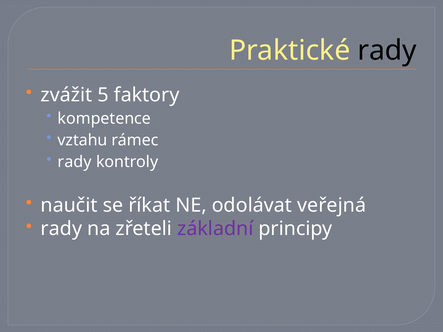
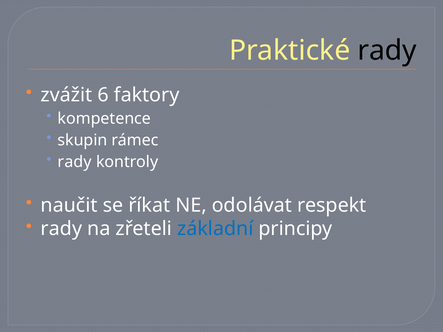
5: 5 -> 6
vztahu: vztahu -> skupin
veřejná: veřejná -> respekt
základní colour: purple -> blue
